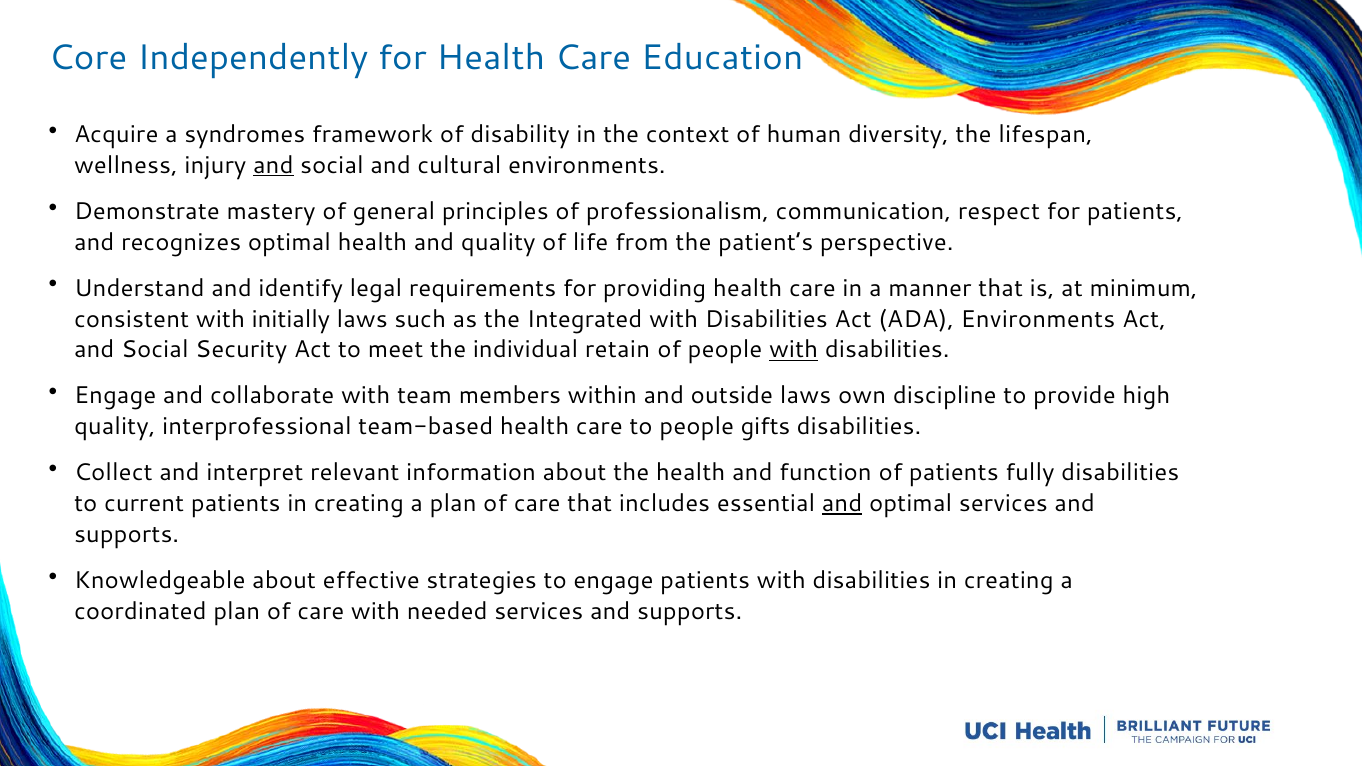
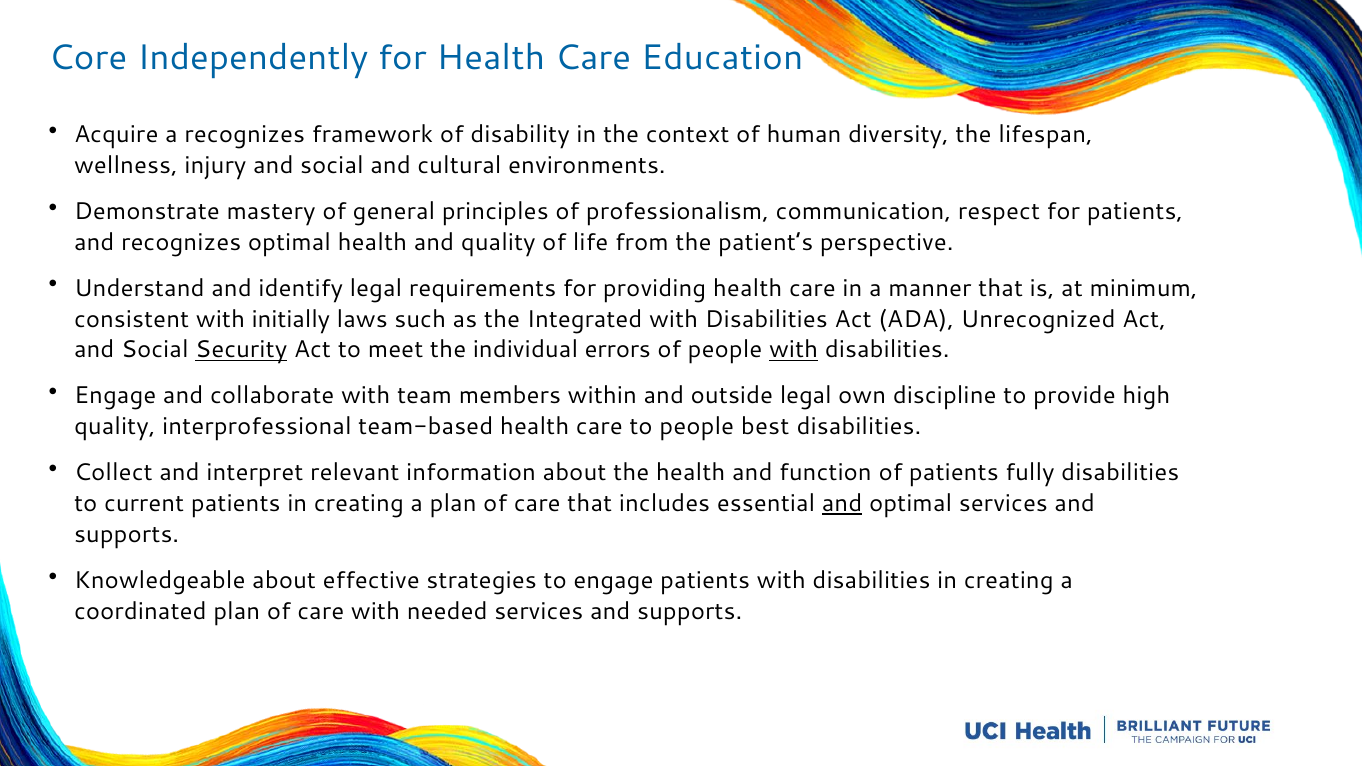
a syndromes: syndromes -> recognizes
and at (273, 165) underline: present -> none
ADA Environments: Environments -> Unrecognized
Security underline: none -> present
retain: retain -> errors
outside laws: laws -> legal
gifts: gifts -> best
